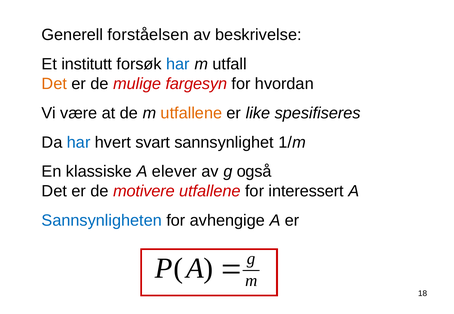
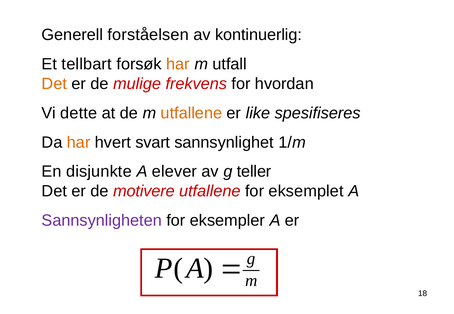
beskrivelse: beskrivelse -> kontinuerlig
institutt: institutt -> tellbart
har at (178, 64) colour: blue -> orange
fargesyn: fargesyn -> frekvens
være: være -> dette
har at (79, 142) colour: blue -> orange
klassiske: klassiske -> disjunkte
også: også -> teller
interessert: interessert -> eksemplet
Sannsynligheten colour: blue -> purple
avhengige: avhengige -> eksempler
